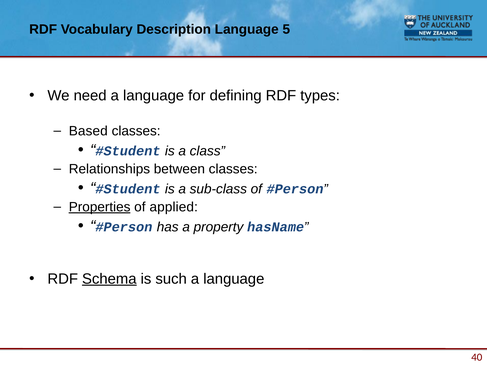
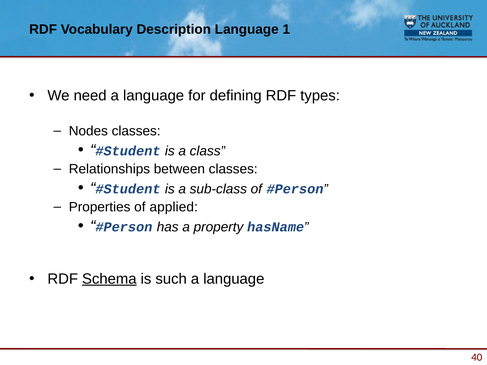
5: 5 -> 1
Based: Based -> Nodes
Properties underline: present -> none
